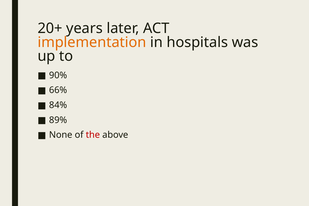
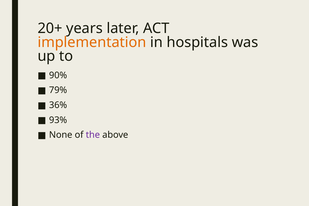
66%: 66% -> 79%
84%: 84% -> 36%
89%: 89% -> 93%
the colour: red -> purple
